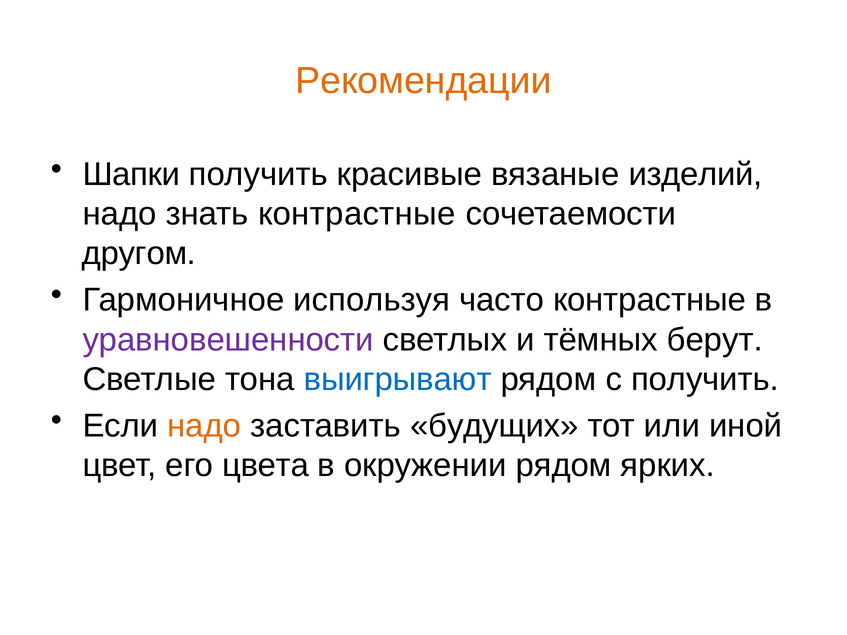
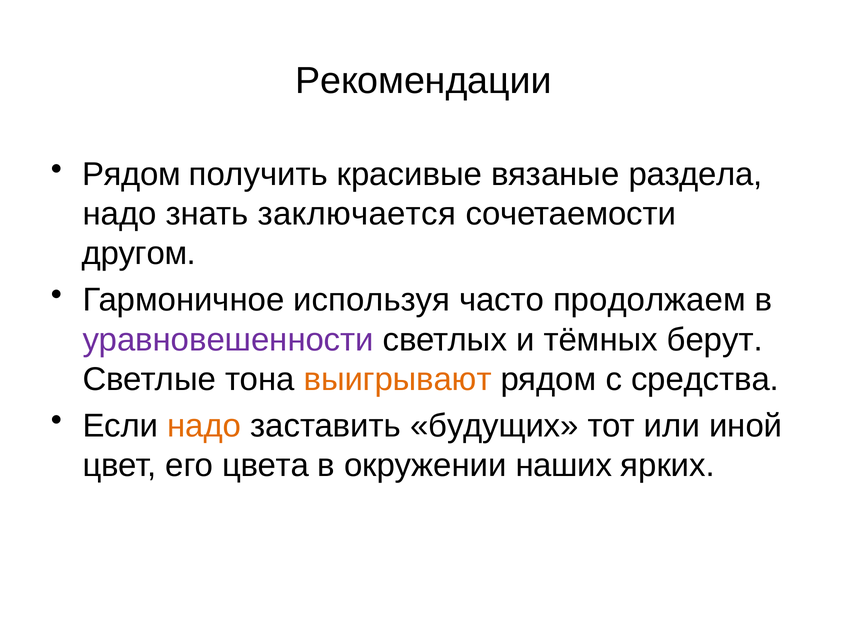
Рекомендации colour: orange -> black
Шапки at (131, 175): Шапки -> Рядом
изделий: изделий -> раздела
знать контрастные: контрастные -> заключается
часто контрастные: контрастные -> продолжаем
выигрывают colour: blue -> orange
с получить: получить -> средства
окружении рядом: рядом -> наших
